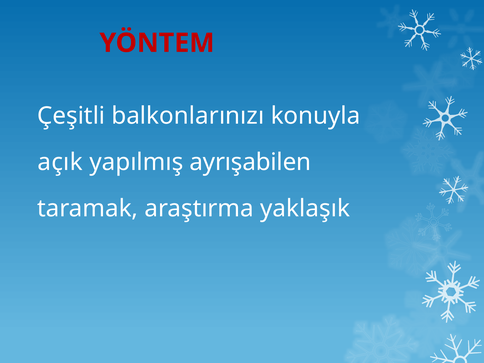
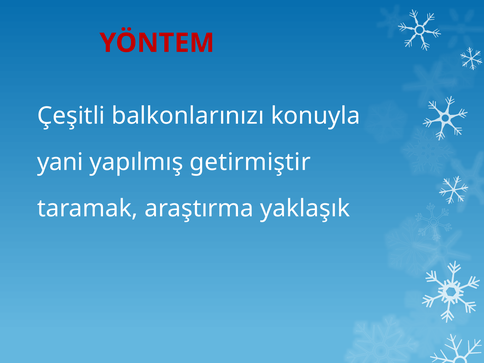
açık: açık -> yani
ayrışabilen: ayrışabilen -> getirmiştir
